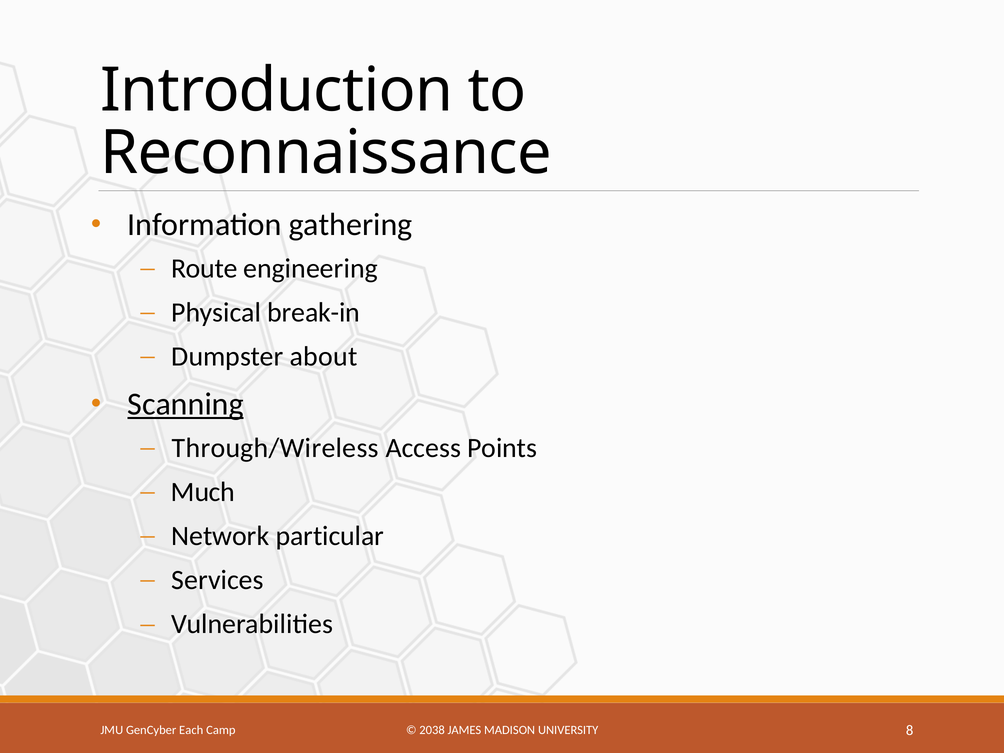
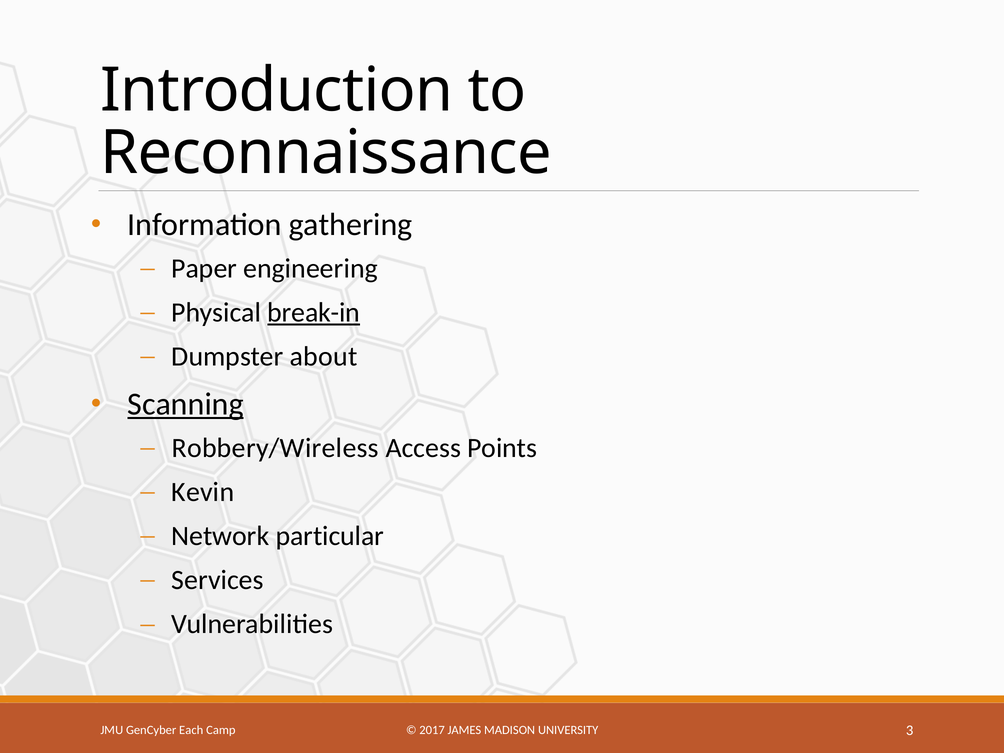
Route: Route -> Paper
break-in underline: none -> present
Through/Wireless: Through/Wireless -> Robbery/Wireless
Much: Much -> Kevin
2038: 2038 -> 2017
8: 8 -> 3
